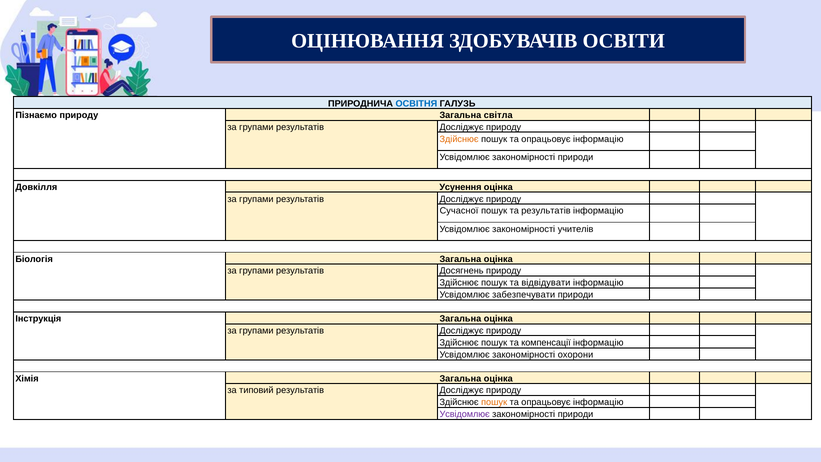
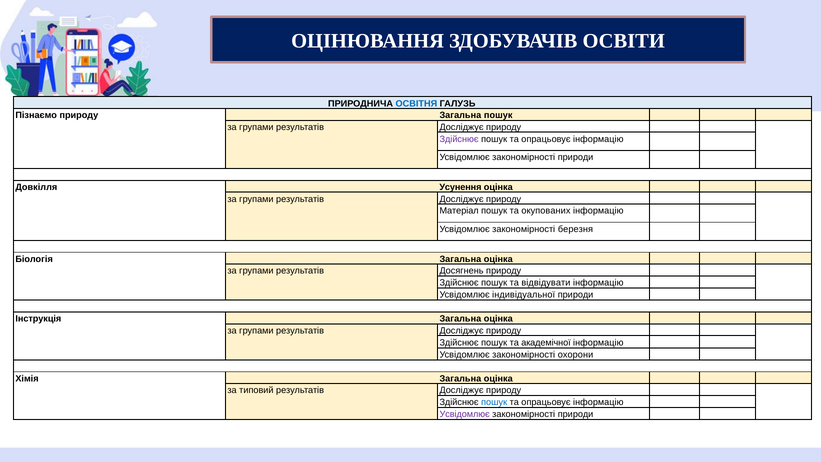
Загальна світла: світла -> пошук
Здійснює at (459, 139) colour: orange -> purple
Сучасної: Сучасної -> Матеріал
та результатів: результатів -> окупованих
учителів: учителів -> березня
забезпечувати: забезпечувати -> індивідуальної
компенсації: компенсації -> академічної
пошук at (494, 402) colour: orange -> blue
